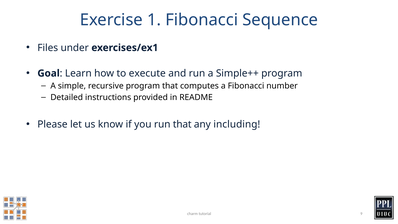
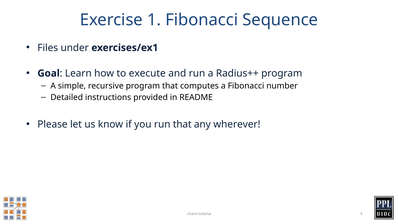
Simple++: Simple++ -> Radius++
including: including -> wherever
